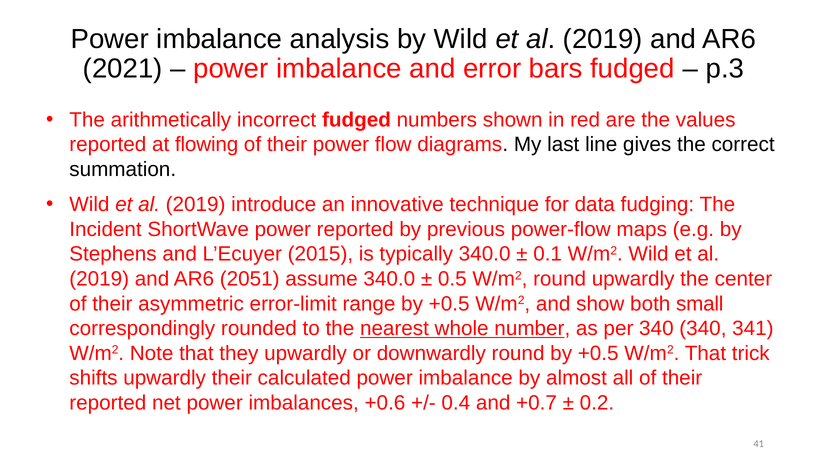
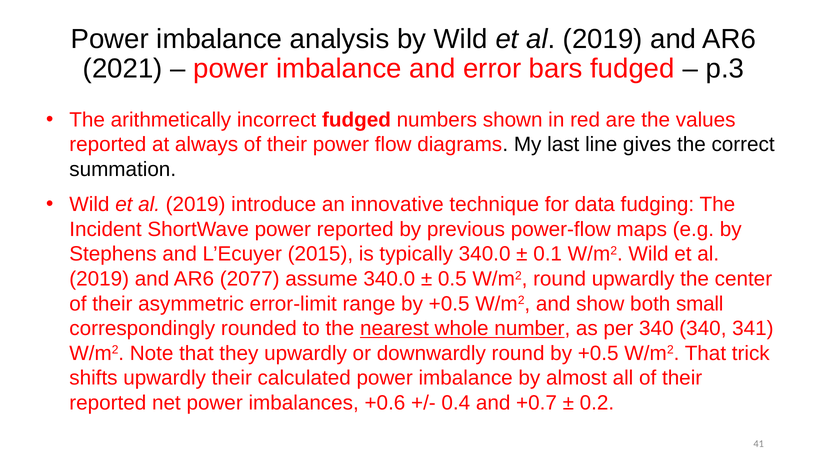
flowing: flowing -> always
2051: 2051 -> 2077
